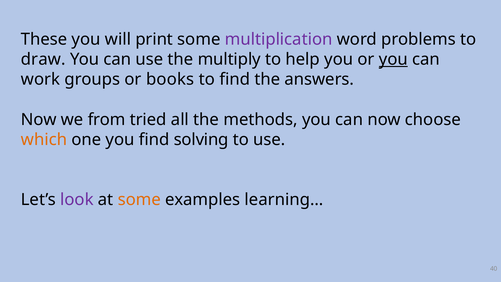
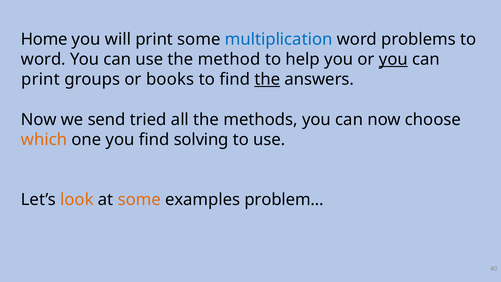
These: These -> Home
multiplication colour: purple -> blue
draw at (43, 59): draw -> word
multiply: multiply -> method
work at (41, 79): work -> print
the at (267, 79) underline: none -> present
from: from -> send
look colour: purple -> orange
learning…: learning… -> problem…
